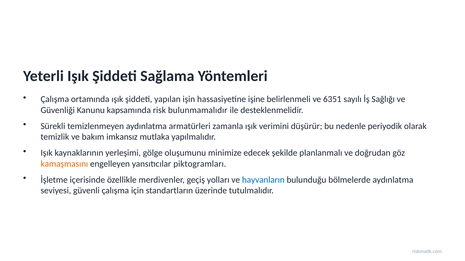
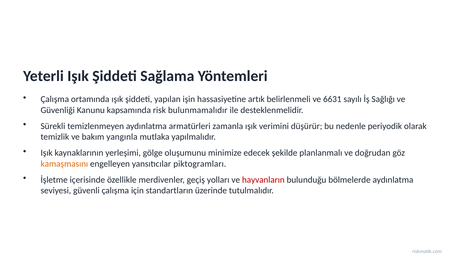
işine: işine -> artık
6351: 6351 -> 6631
imkansız: imkansız -> yangınla
hayvanların colour: blue -> red
